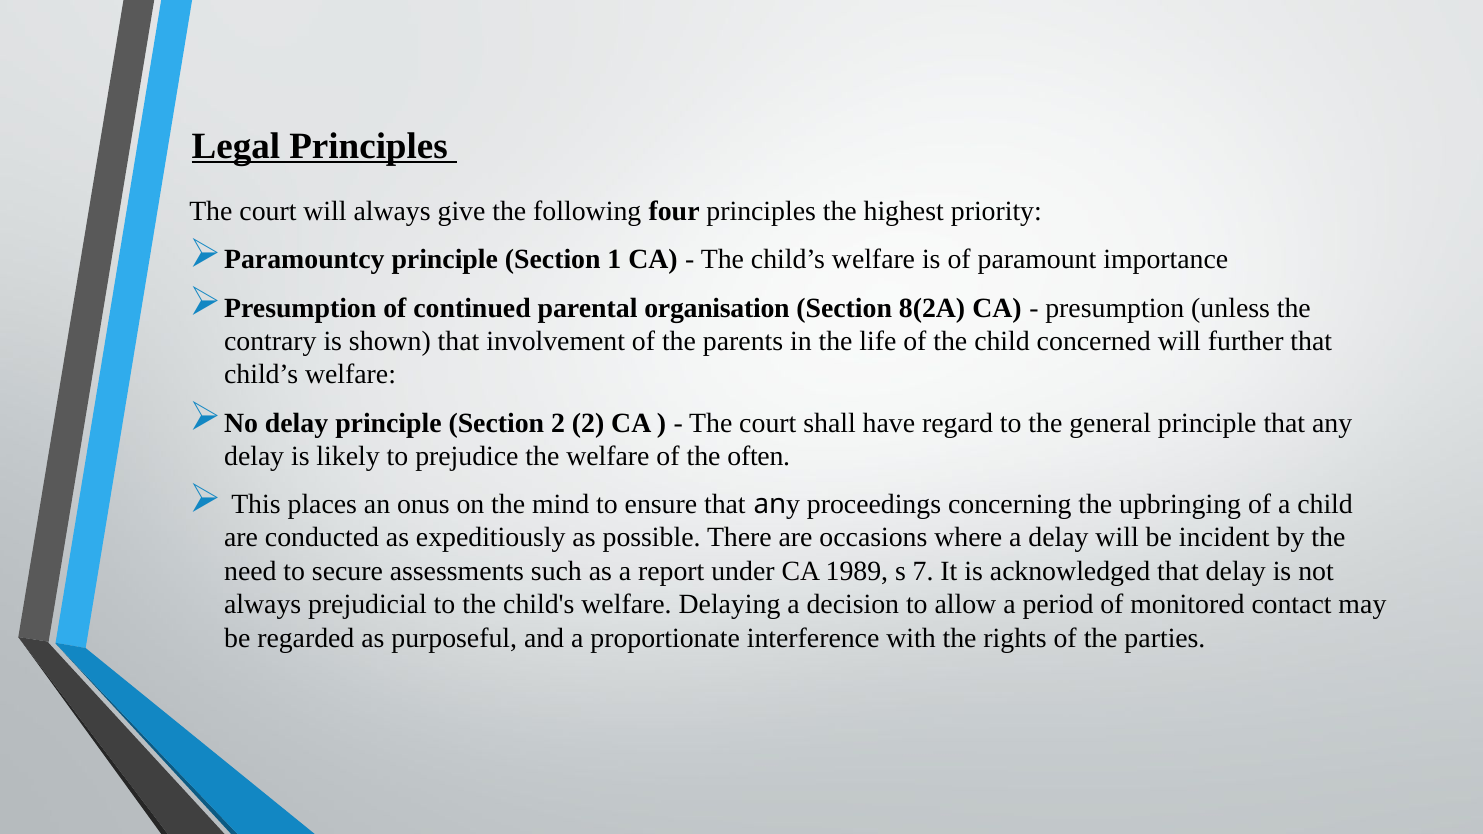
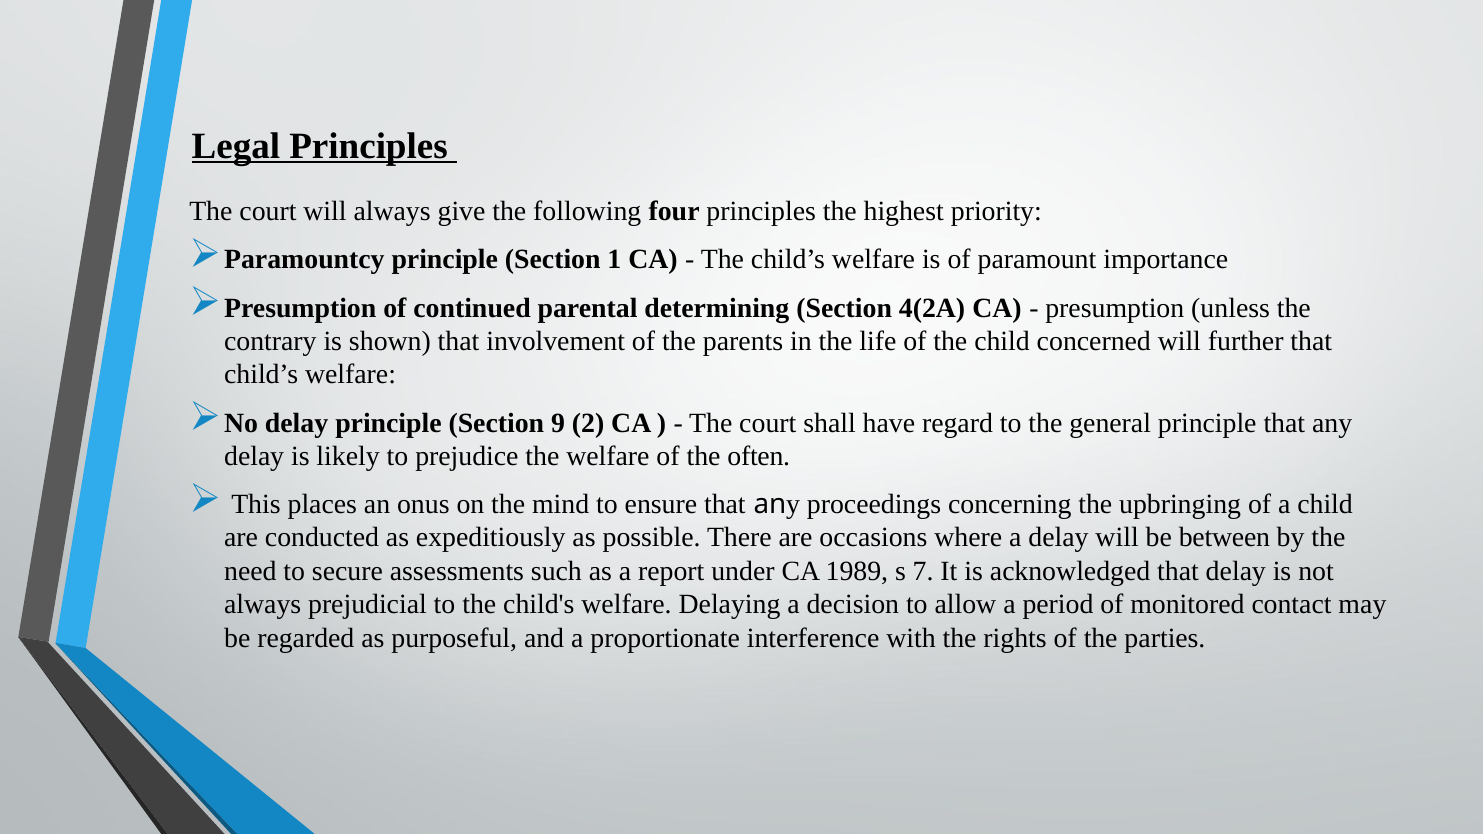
organisation: organisation -> determining
8(2A: 8(2A -> 4(2A
Section 2: 2 -> 9
incident: incident -> between
